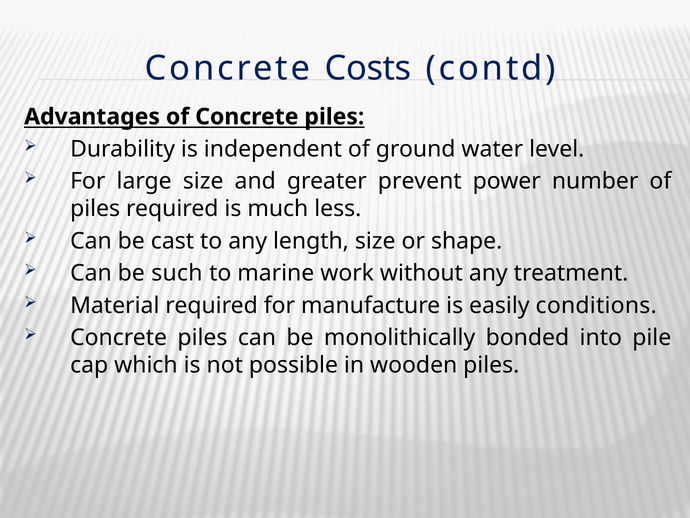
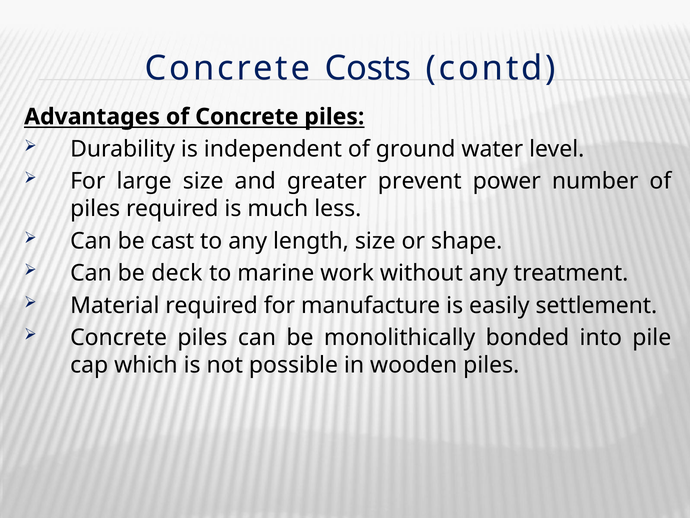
such: such -> deck
conditions: conditions -> settlement
